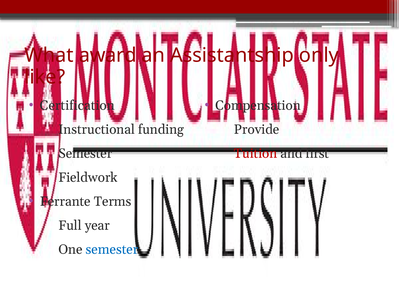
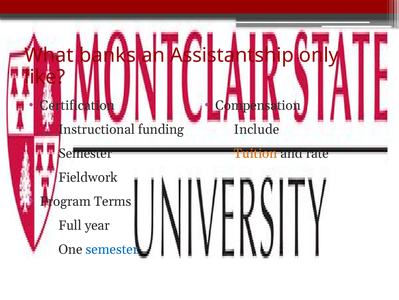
award: award -> banks
Provide: Provide -> Include
Tuition colour: red -> orange
first: first -> rate
Ferrante: Ferrante -> Program
